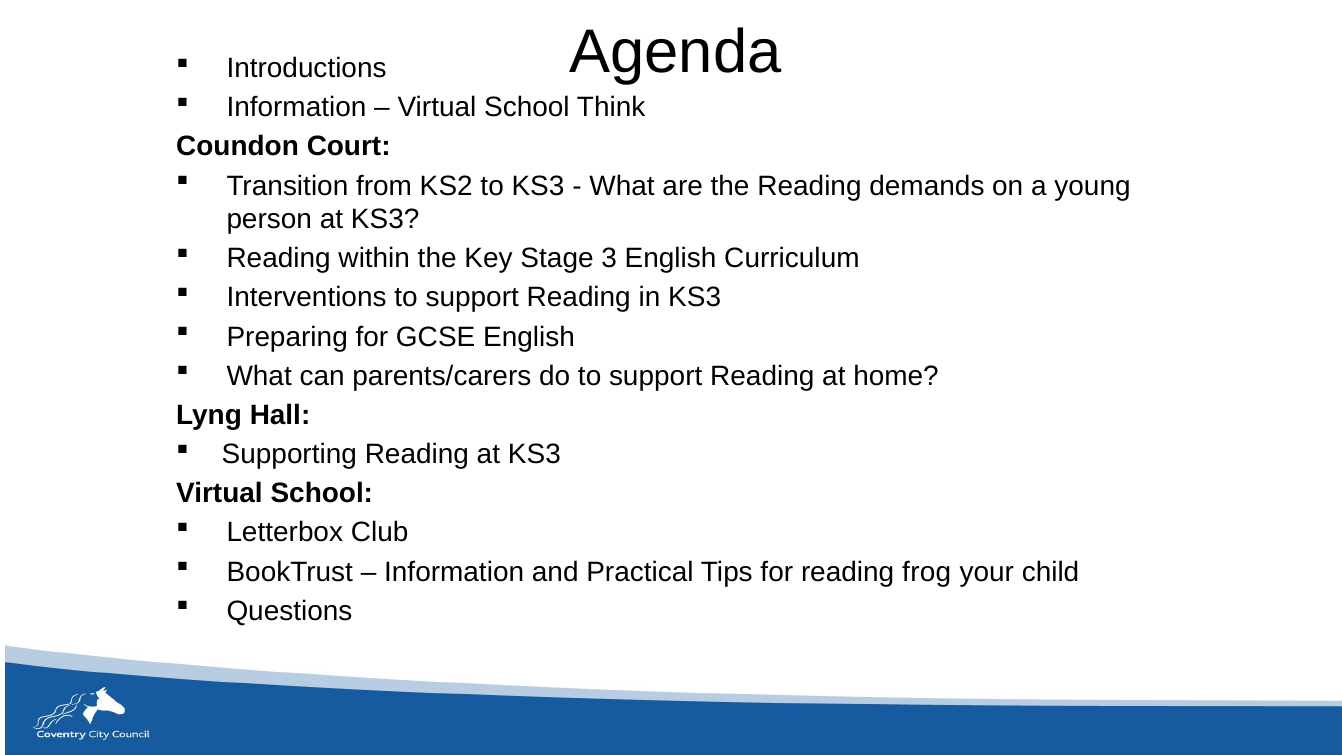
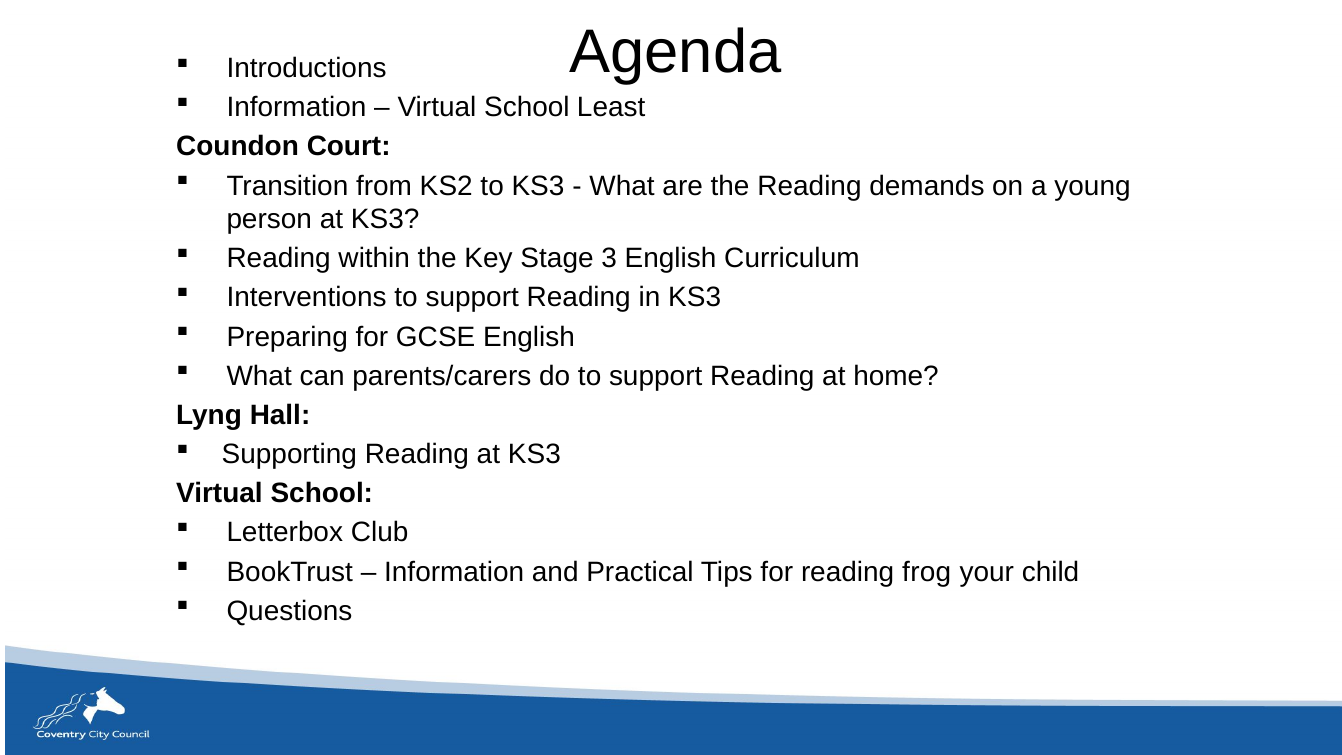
Think: Think -> Least
